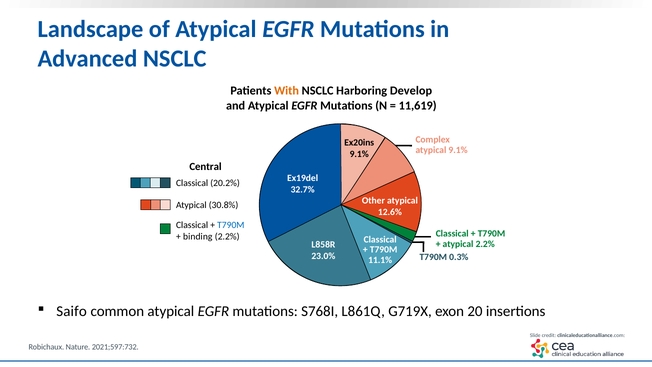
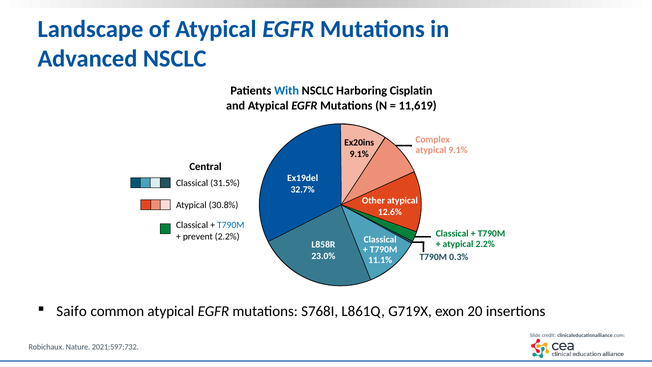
With colour: orange -> blue
Develop: Develop -> Cisplatin
20.2%: 20.2% -> 31.5%
binding: binding -> prevent
